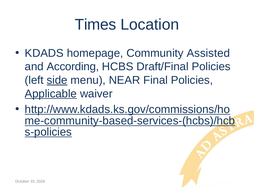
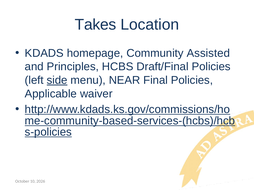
Times: Times -> Takes
According: According -> Principles
Applicable underline: present -> none
